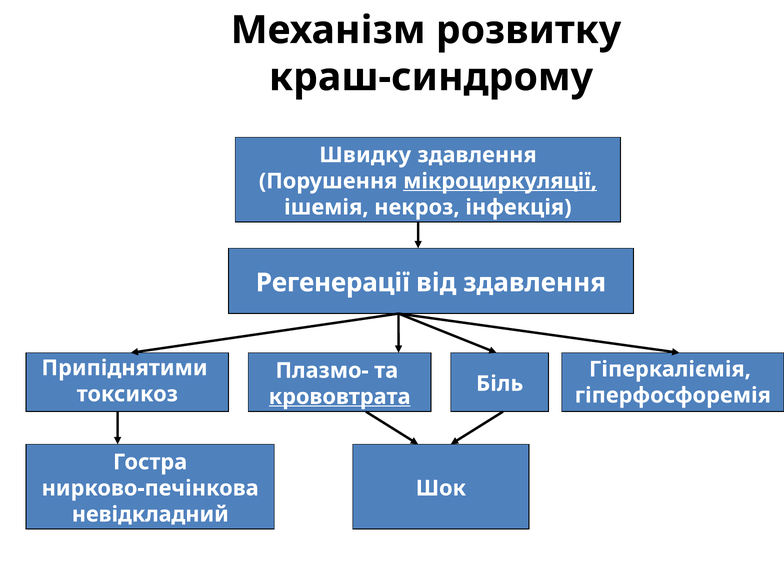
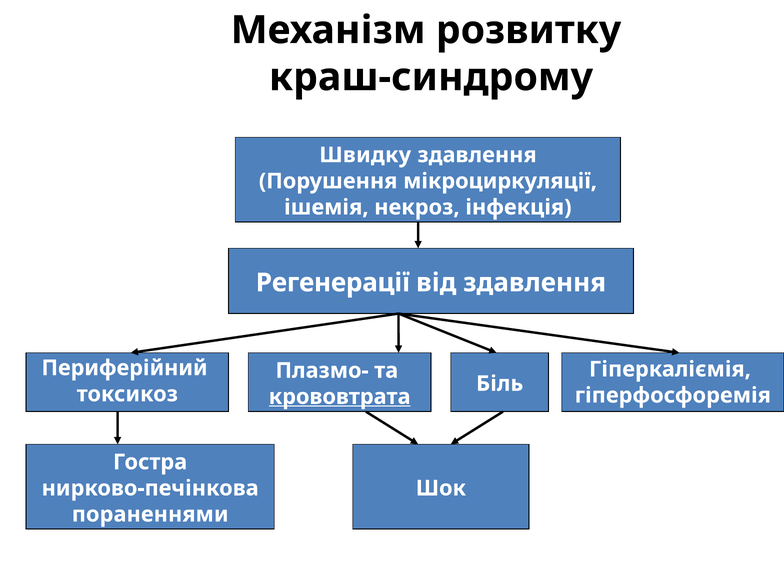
мікроциркуляції underline: present -> none
Припіднятими: Припіднятими -> Периферійний
невідкладний: невідкладний -> пораненнями
